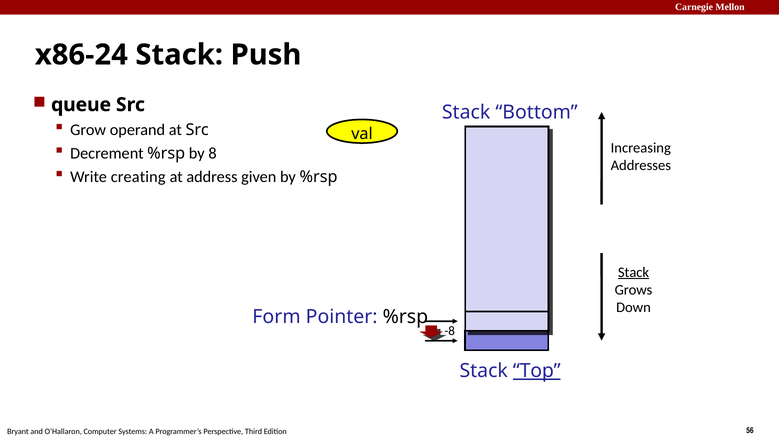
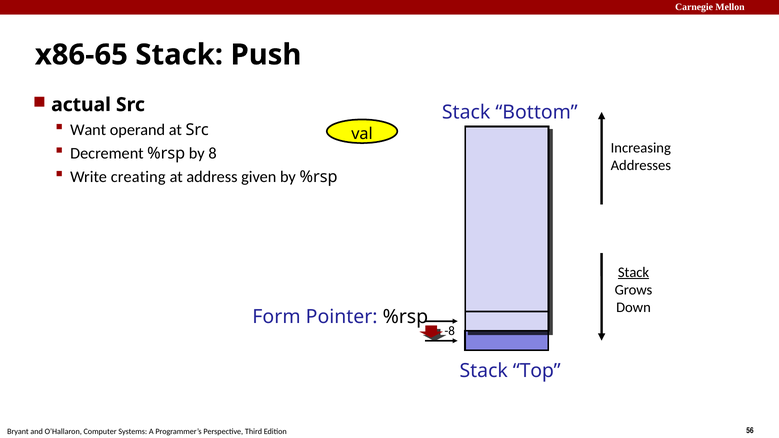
x86-24: x86-24 -> x86-65
queue: queue -> actual
Grow: Grow -> Want
Top underline: present -> none
